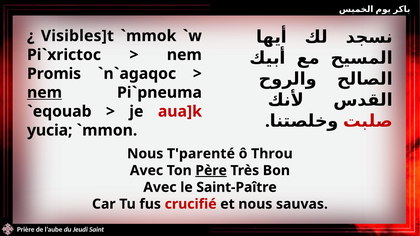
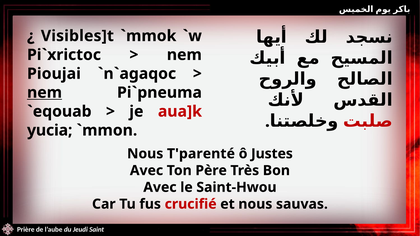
Promis: Promis -> Pioujai
Throu: Throu -> Justes
Père underline: present -> none
Saint-Paître: Saint-Paître -> Saint-Hwou
